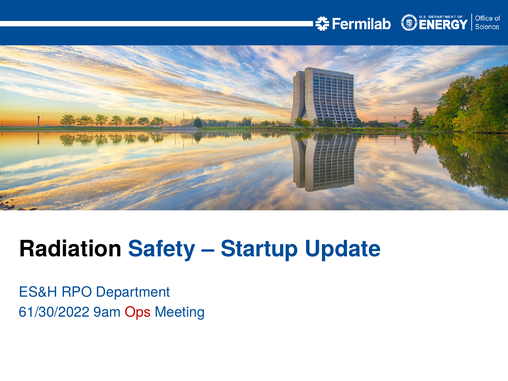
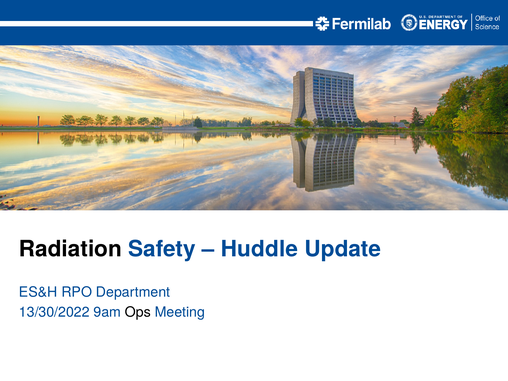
Startup: Startup -> Huddle
61/30/2022: 61/30/2022 -> 13/30/2022
Ops colour: red -> black
